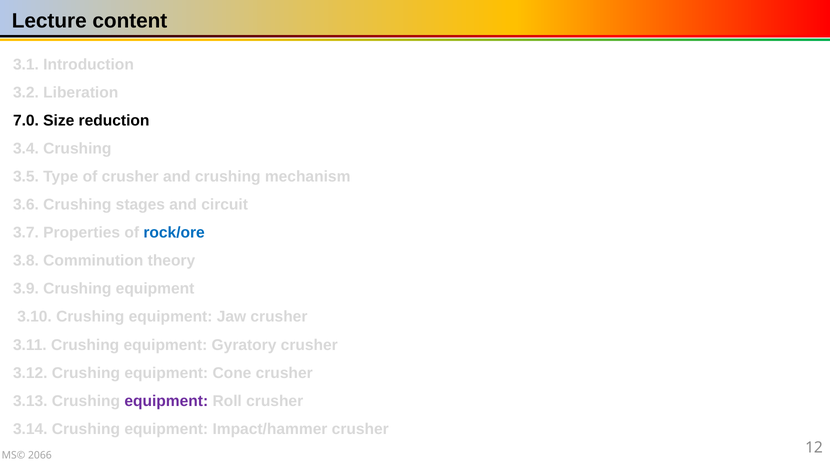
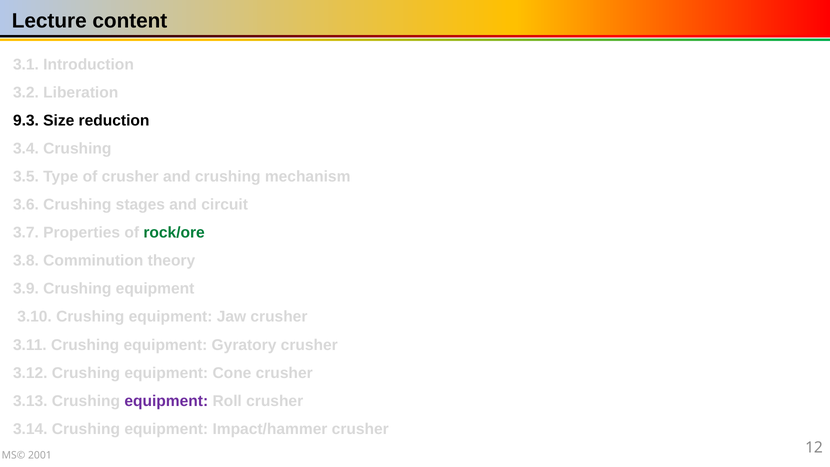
7.0: 7.0 -> 9.3
rock/ore colour: blue -> green
2066: 2066 -> 2001
